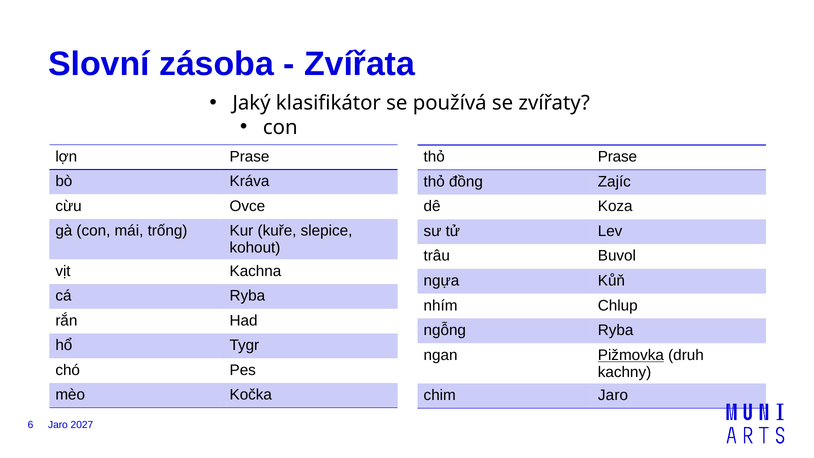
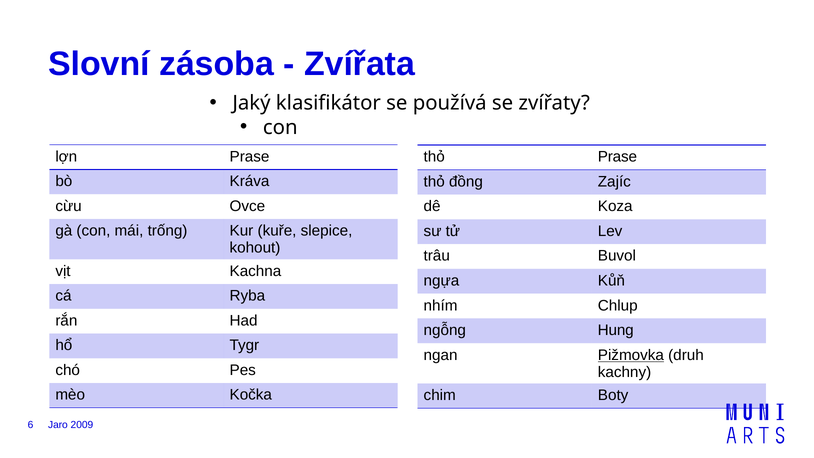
ngỗng Ryba: Ryba -> Hung
chim Jaro: Jaro -> Boty
2027: 2027 -> 2009
